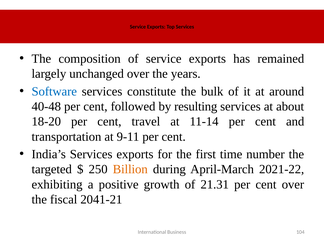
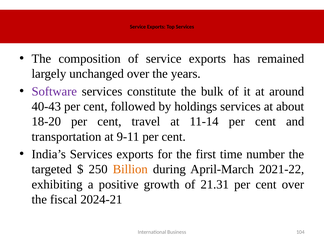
Software colour: blue -> purple
40-48: 40-48 -> 40-43
resulting: resulting -> holdings
2041-21: 2041-21 -> 2024-21
